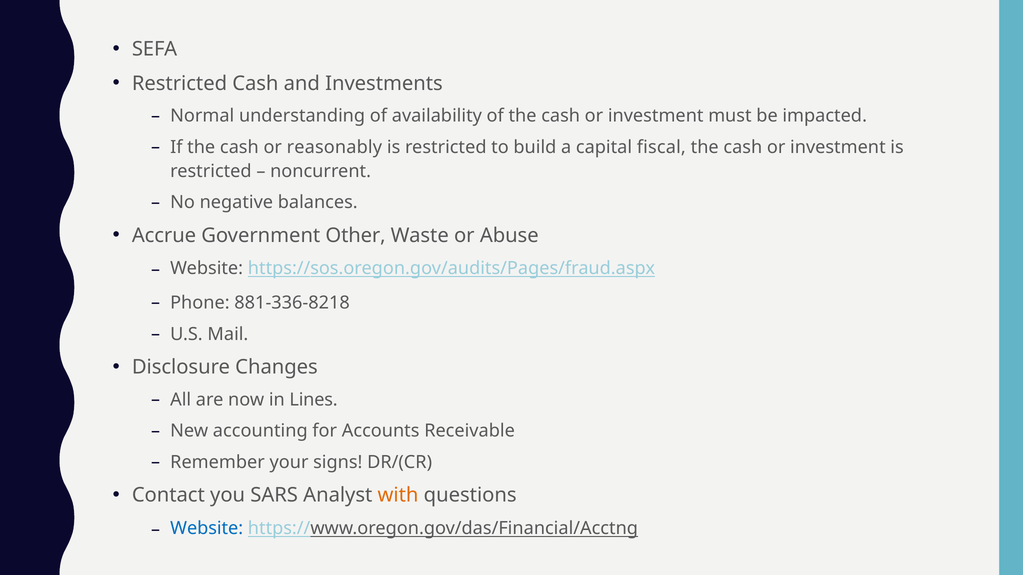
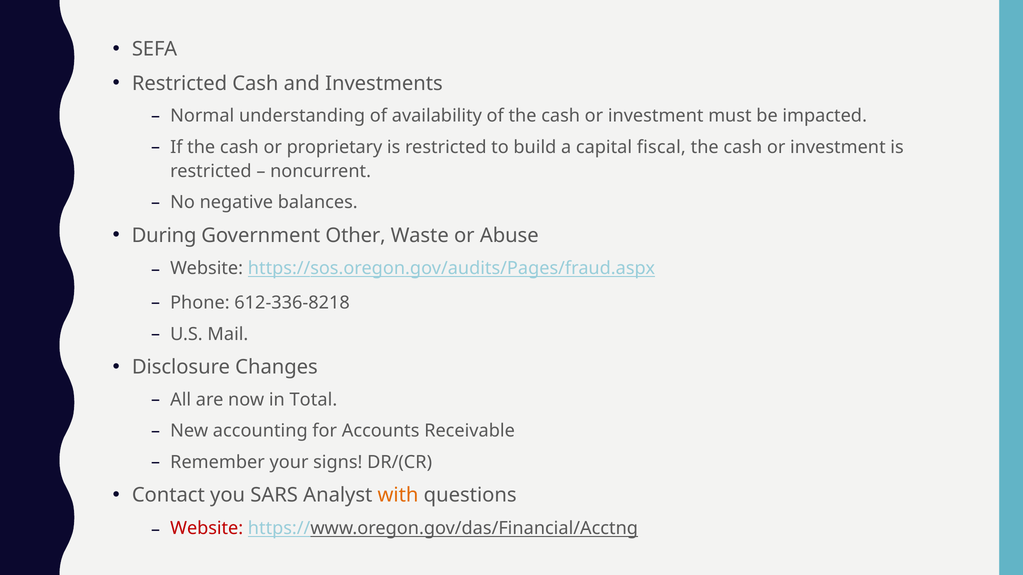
reasonably: reasonably -> proprietary
Accrue: Accrue -> During
881-336-8218: 881-336-8218 -> 612-336-8218
Lines: Lines -> Total
Website at (207, 528) colour: blue -> red
